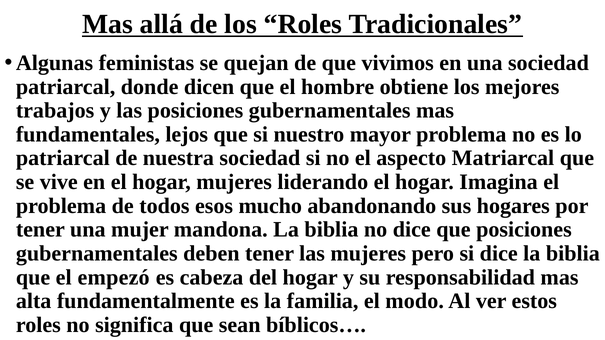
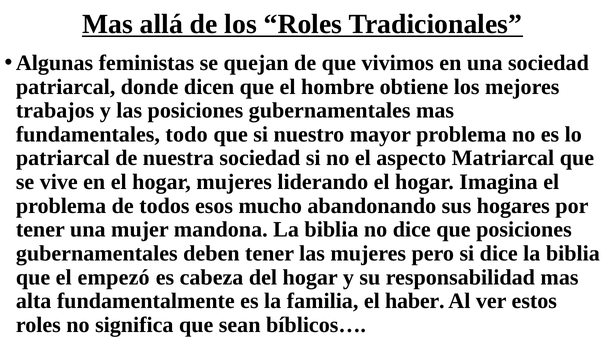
lejos: lejos -> todo
modo: modo -> haber
